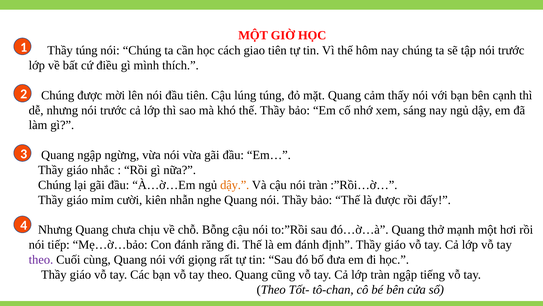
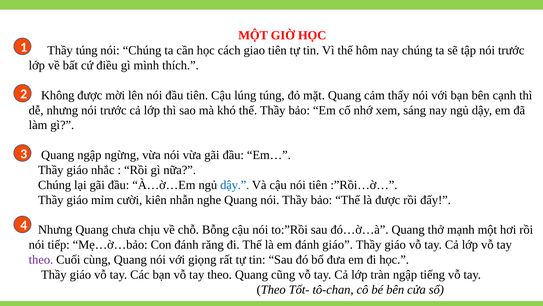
Chúng at (58, 95): Chúng -> Không
dậy at (235, 185) colour: orange -> blue
nói tràn: tràn -> tiên
đánh định: định -> giáo
